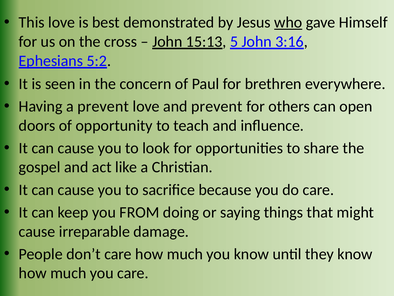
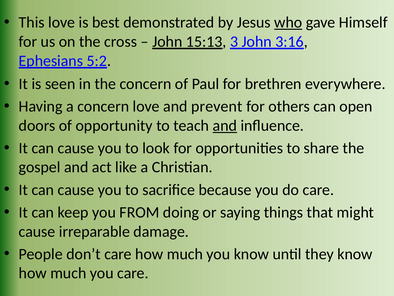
5: 5 -> 3
a prevent: prevent -> concern
and at (225, 125) underline: none -> present
